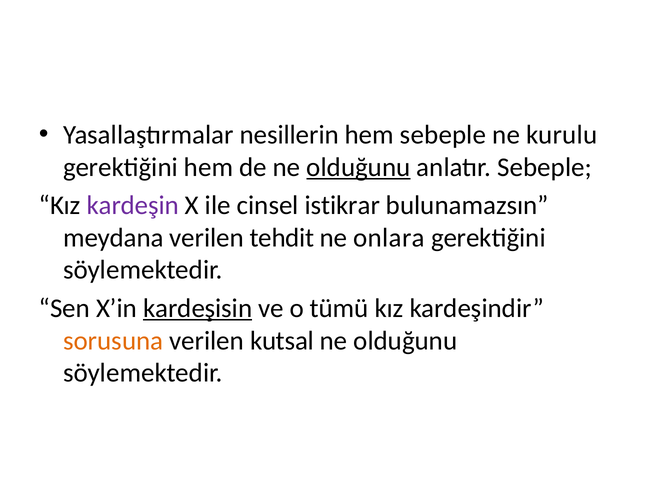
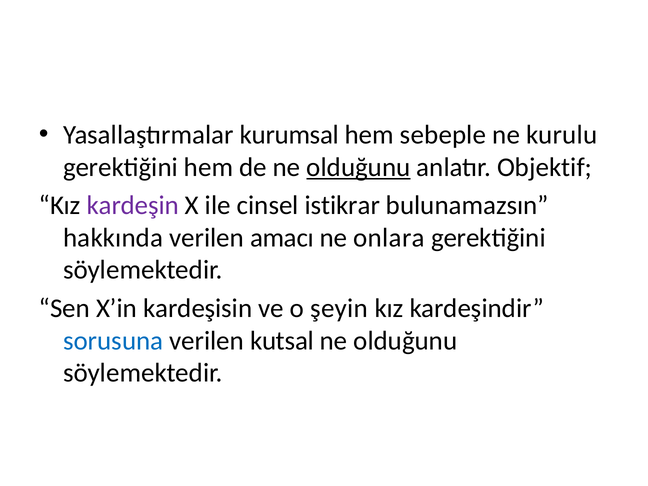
nesillerin: nesillerin -> kurumsal
anlatır Sebeple: Sebeple -> Objektif
meydana: meydana -> hakkında
tehdit: tehdit -> amacı
kardeşisin underline: present -> none
tümü: tümü -> şeyin
sorusuna colour: orange -> blue
